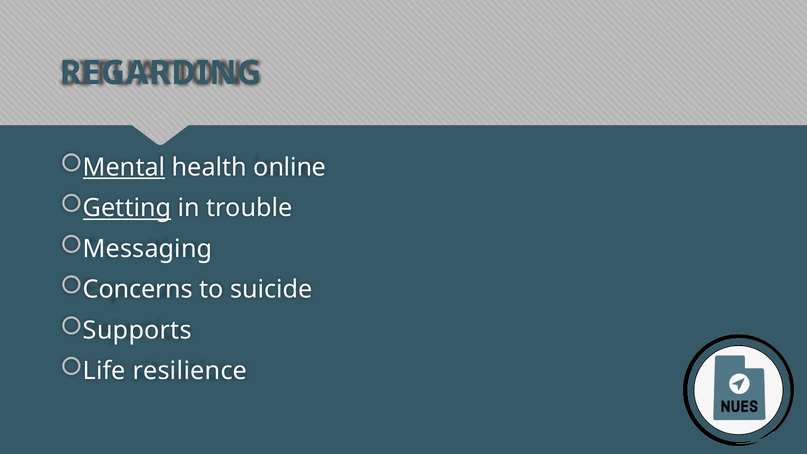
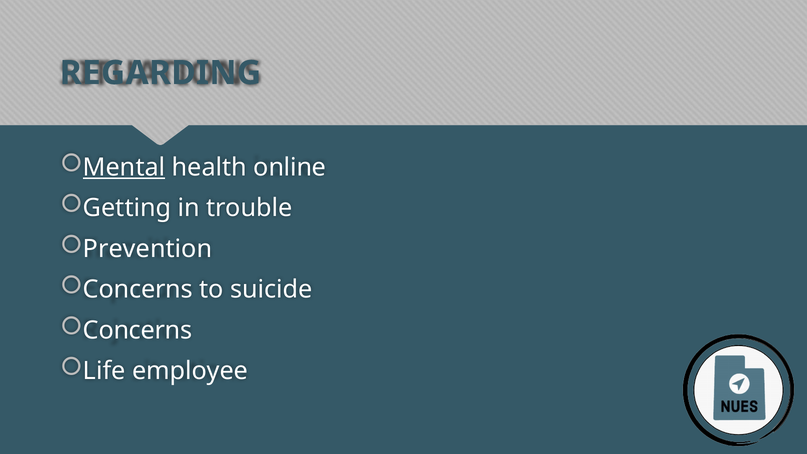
Getting underline: present -> none
Messaging: Messaging -> Prevention
Supports at (137, 330): Supports -> Concerns
resilience: resilience -> employee
